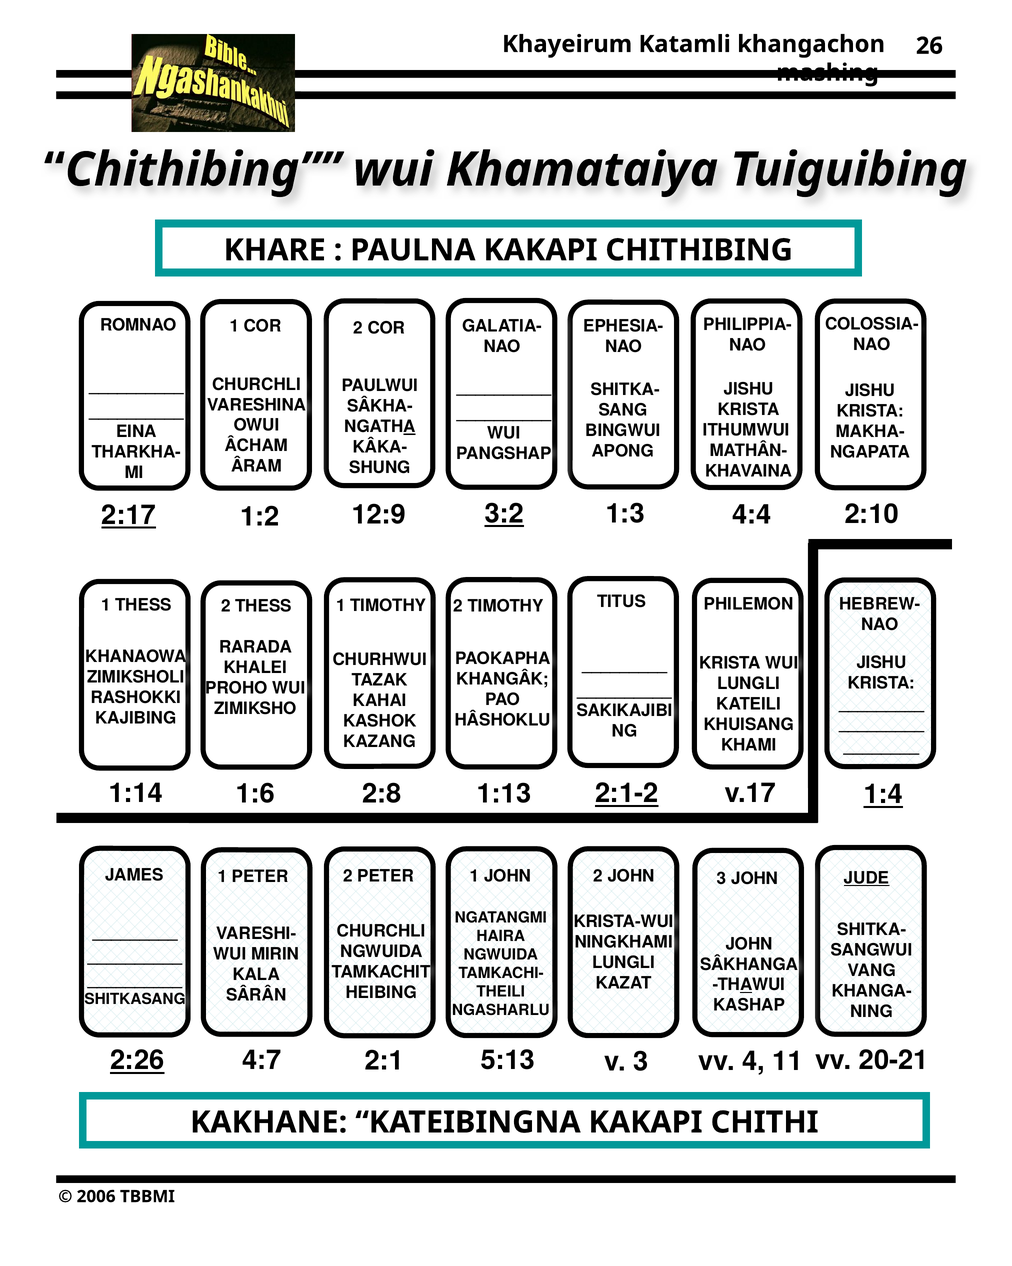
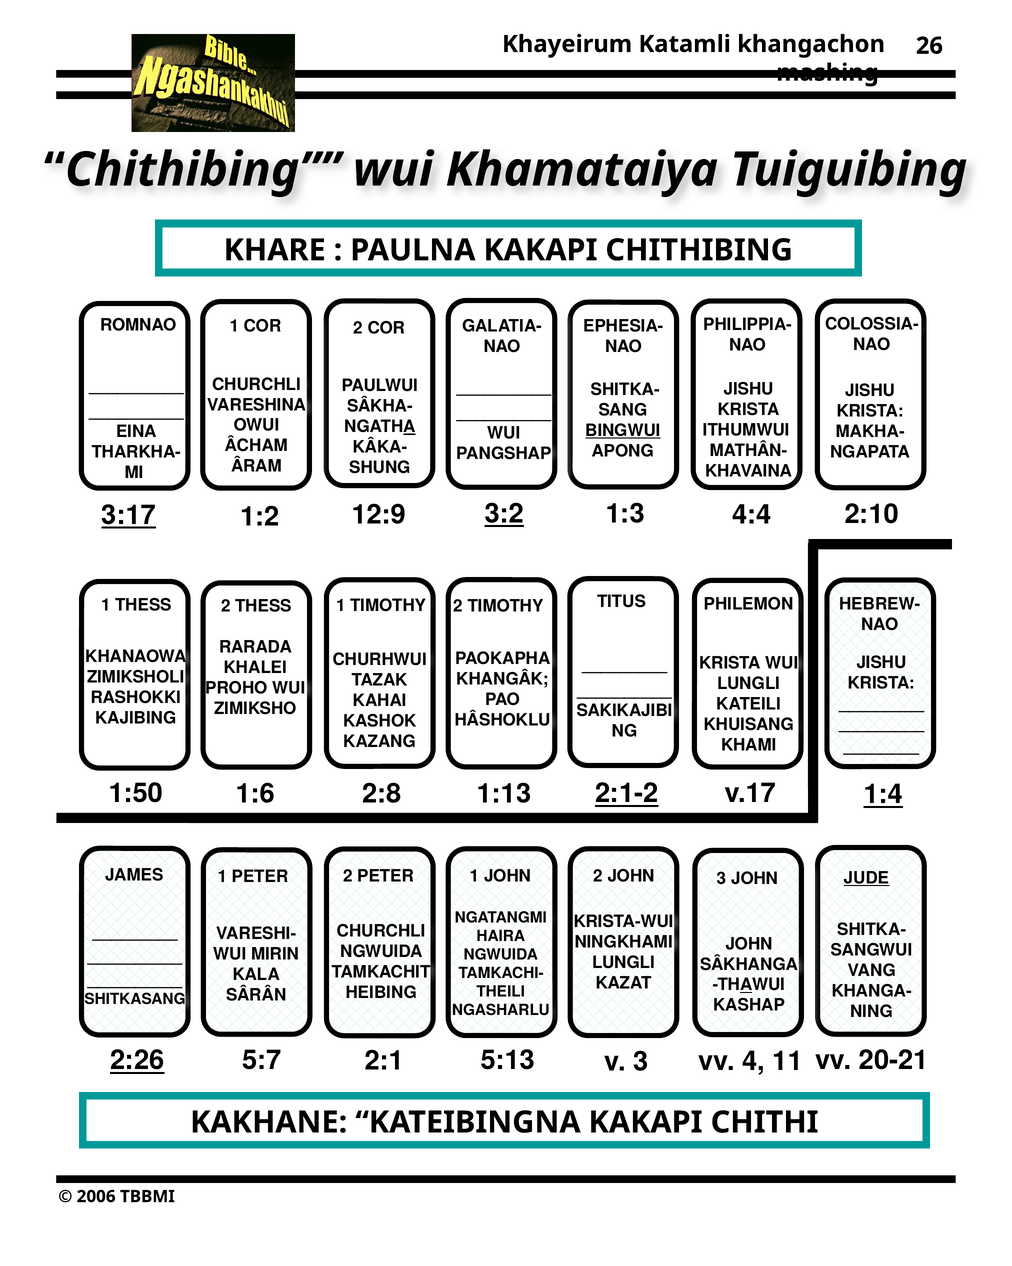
BINGWUI underline: none -> present
2:17: 2:17 -> 3:17
1:14: 1:14 -> 1:50
4:7: 4:7 -> 5:7
